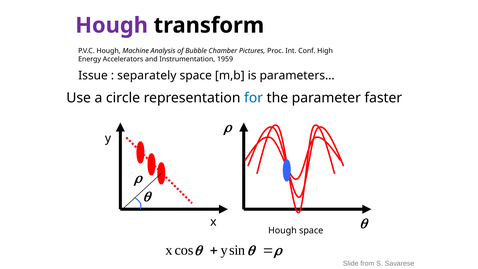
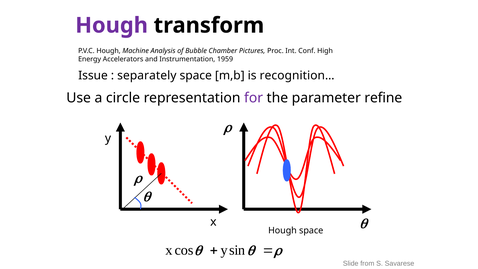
parameters…: parameters… -> recognition…
for colour: blue -> purple
faster: faster -> refine
